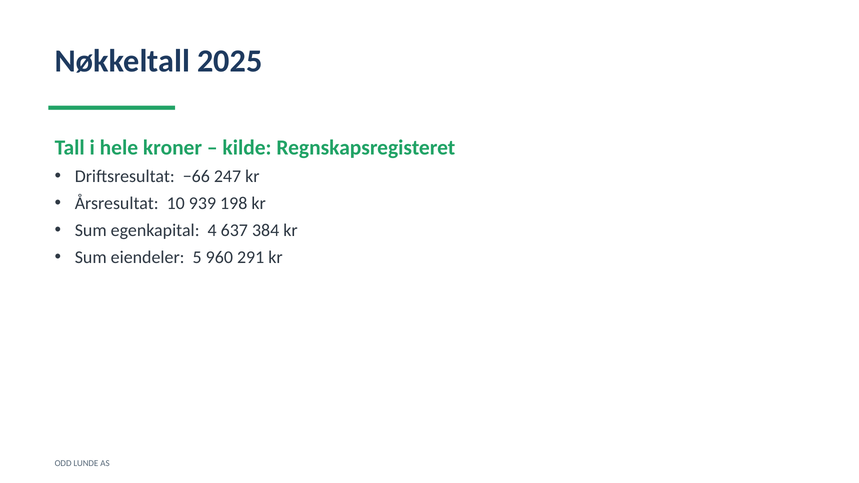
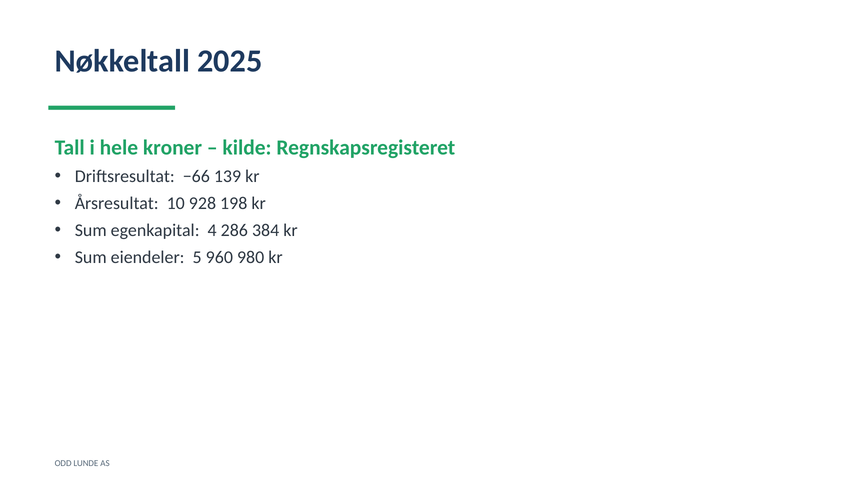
247: 247 -> 139
939: 939 -> 928
637: 637 -> 286
291: 291 -> 980
